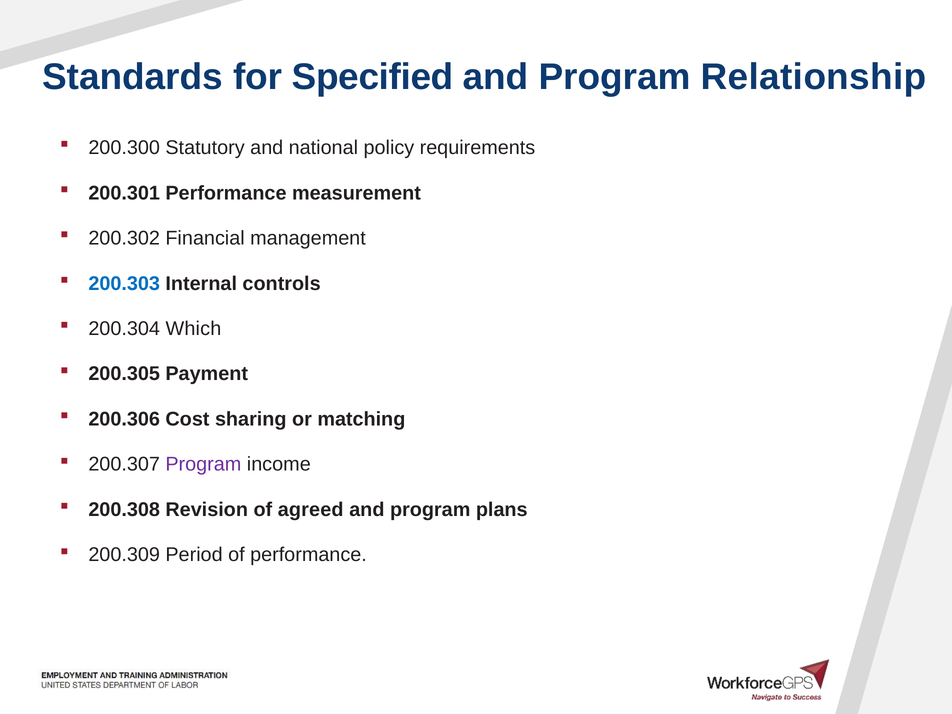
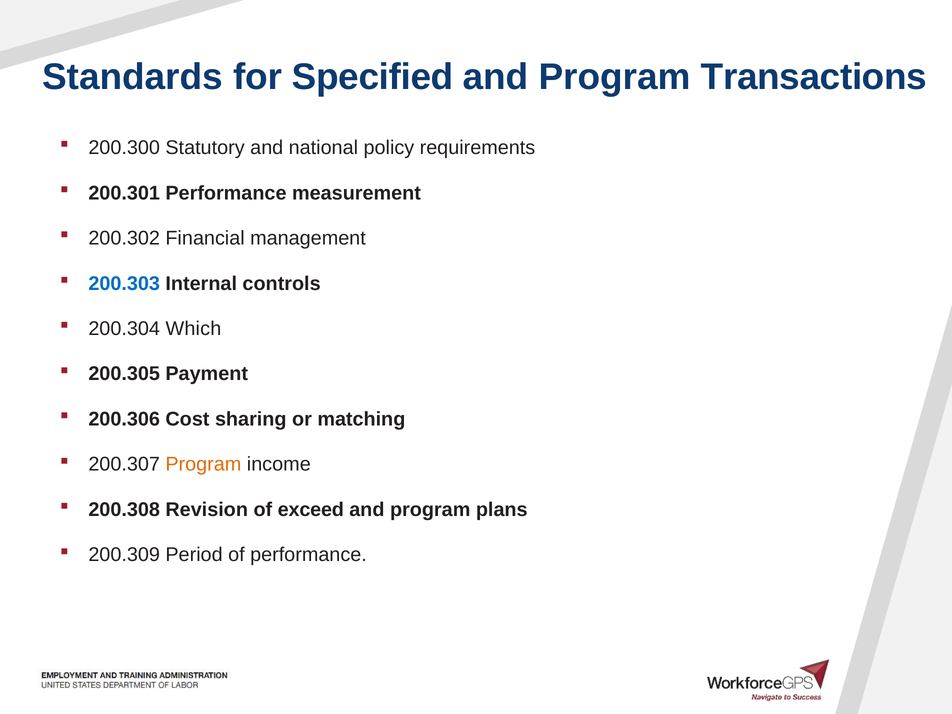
Relationship: Relationship -> Transactions
Program at (203, 464) colour: purple -> orange
agreed: agreed -> exceed
